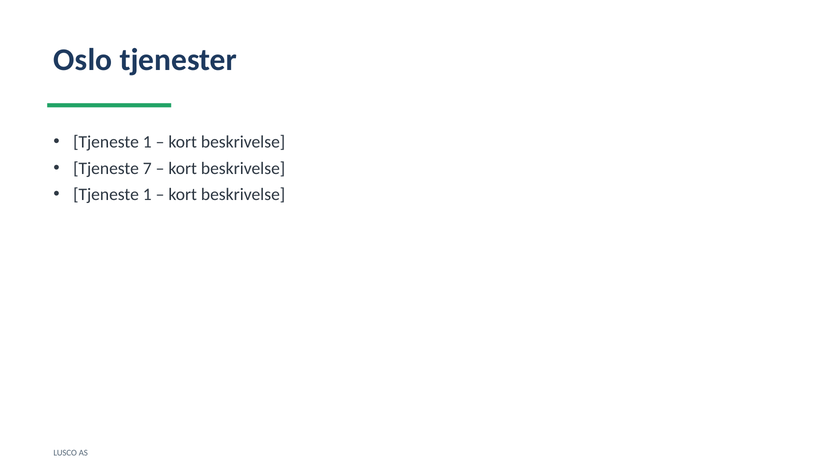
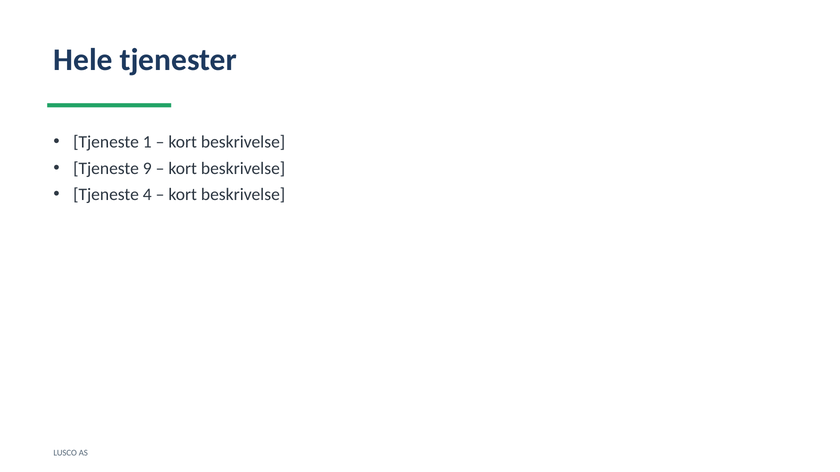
Oslo: Oslo -> Hele
7: 7 -> 9
1 at (147, 195): 1 -> 4
